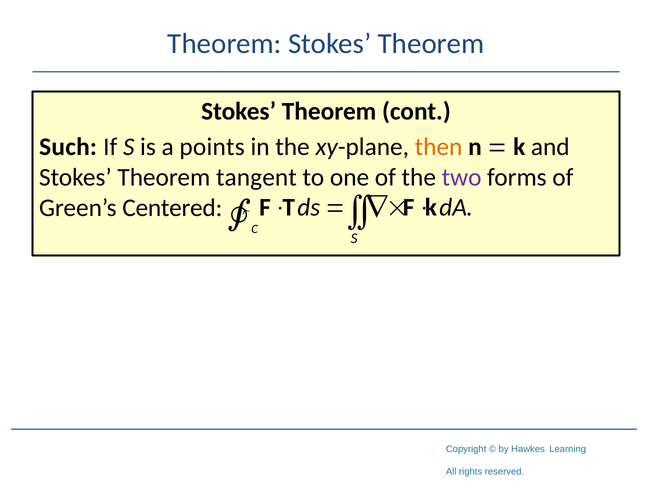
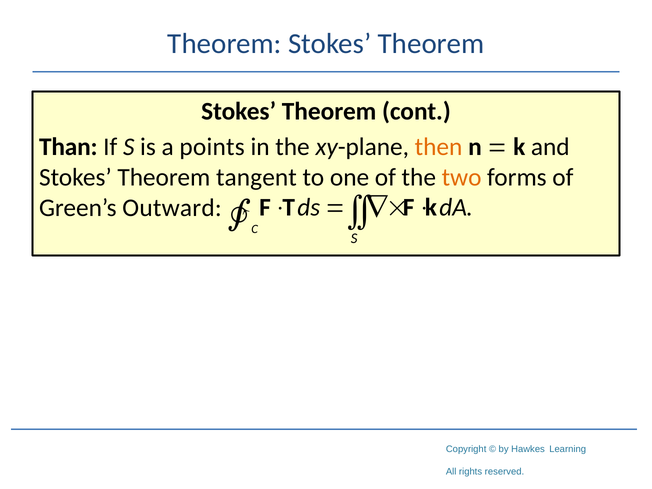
Such: Such -> Than
two colour: purple -> orange
Centered: Centered -> Outward
